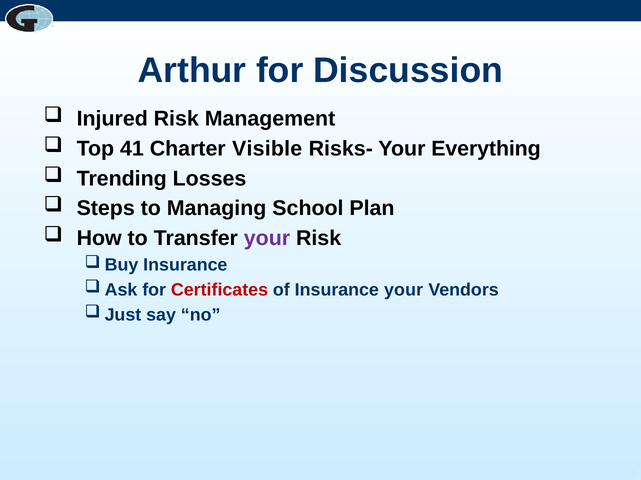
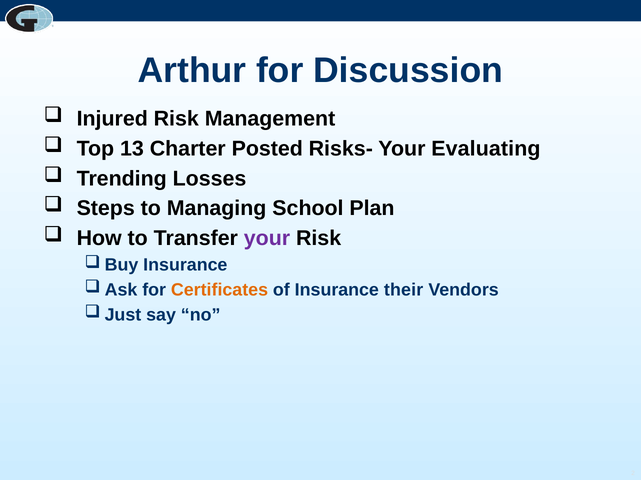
41: 41 -> 13
Visible: Visible -> Posted
Everything: Everything -> Evaluating
Certificates colour: red -> orange
Insurance your: your -> their
